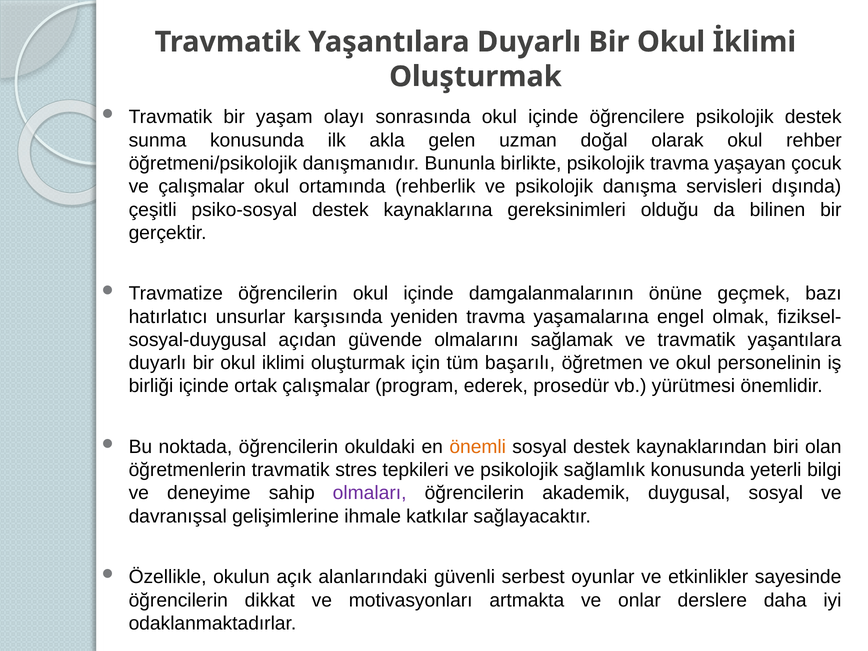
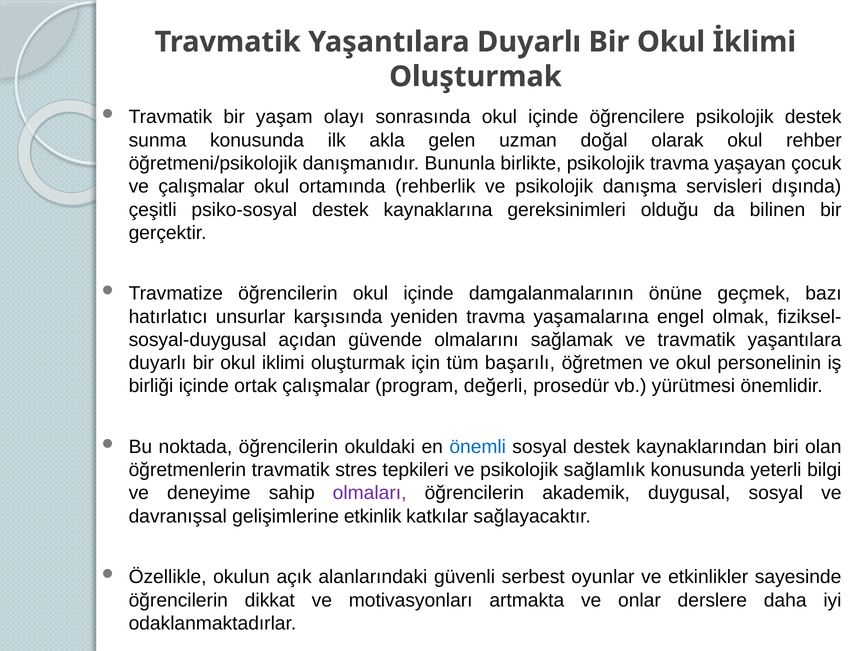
ederek: ederek -> değerli
önemli colour: orange -> blue
ihmale: ihmale -> etkinlik
